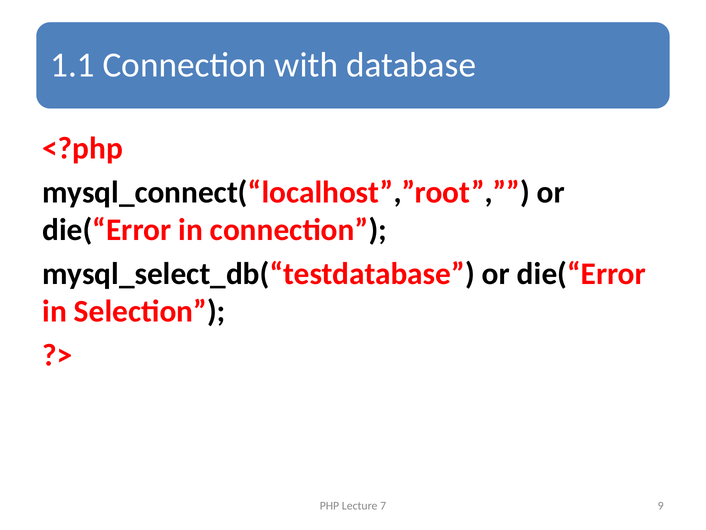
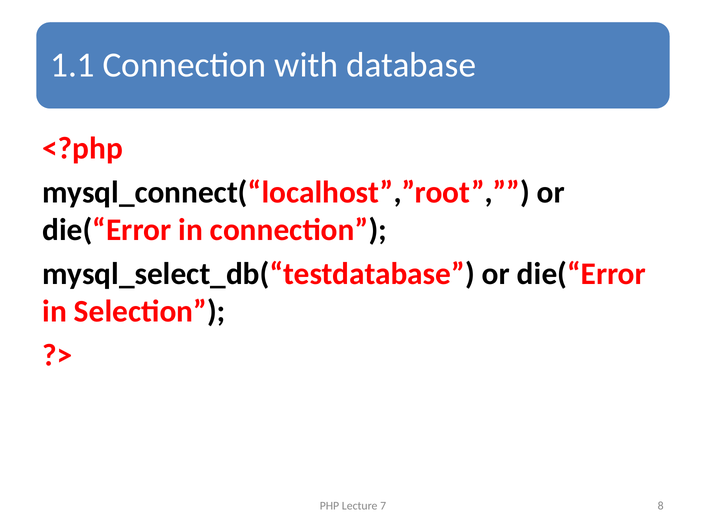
9: 9 -> 8
